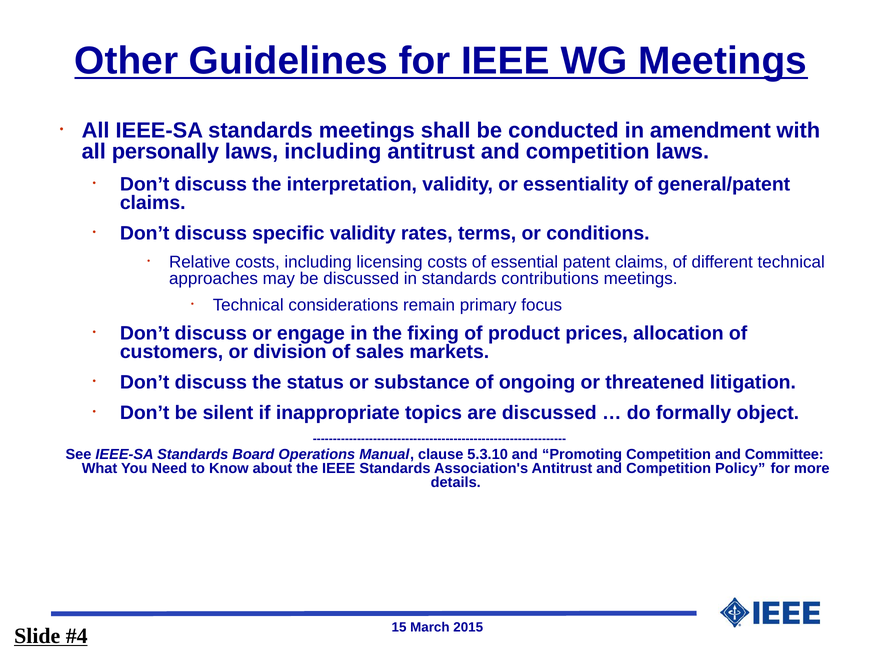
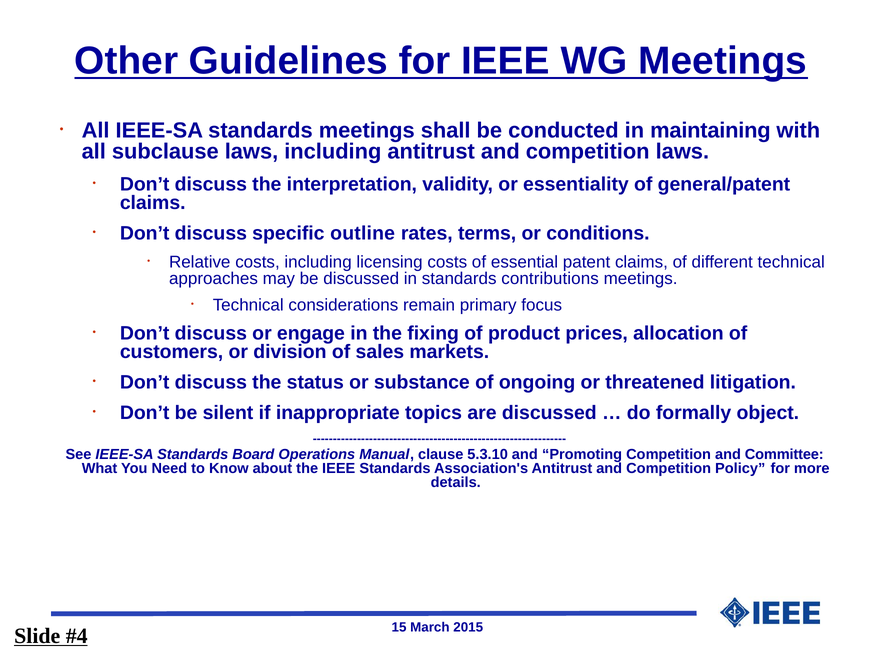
amendment: amendment -> maintaining
personally: personally -> subclause
specific validity: validity -> outline
